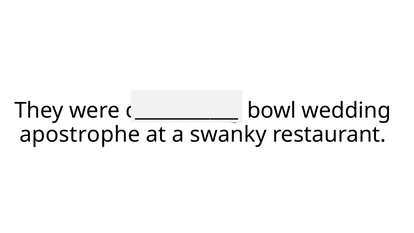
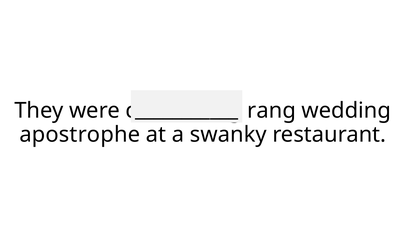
bowl: bowl -> rang
